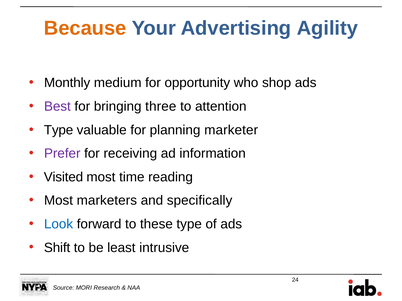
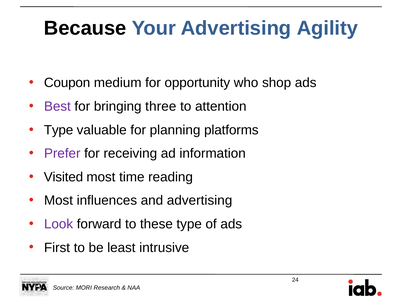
Because colour: orange -> black
Monthly: Monthly -> Coupon
marketer: marketer -> platforms
marketers: marketers -> influences
and specifically: specifically -> advertising
Look colour: blue -> purple
Shift: Shift -> First
